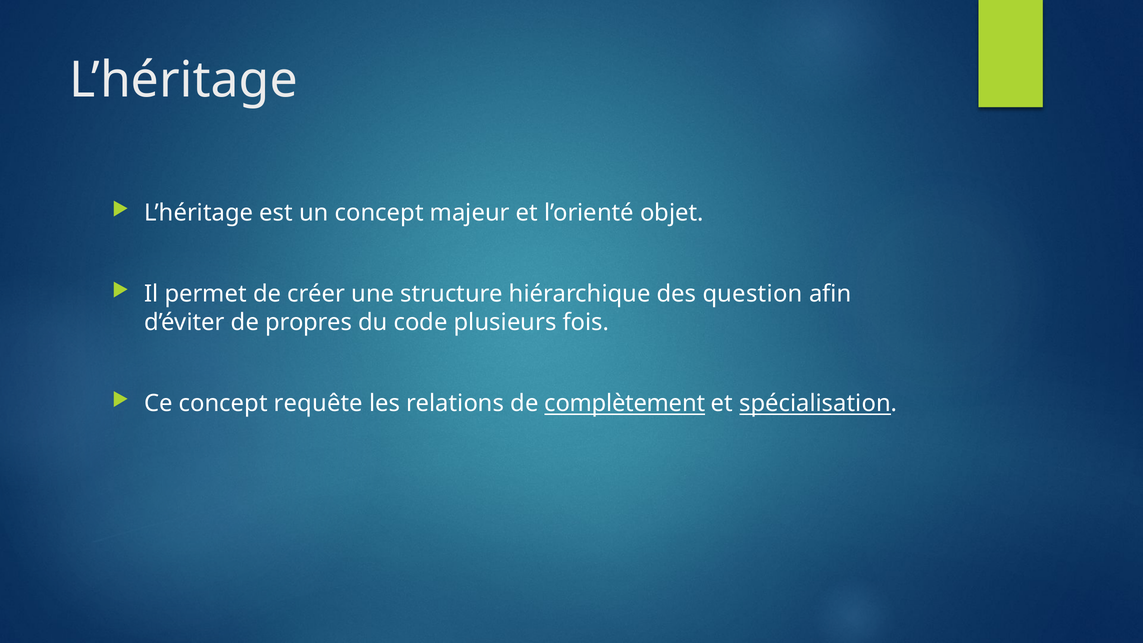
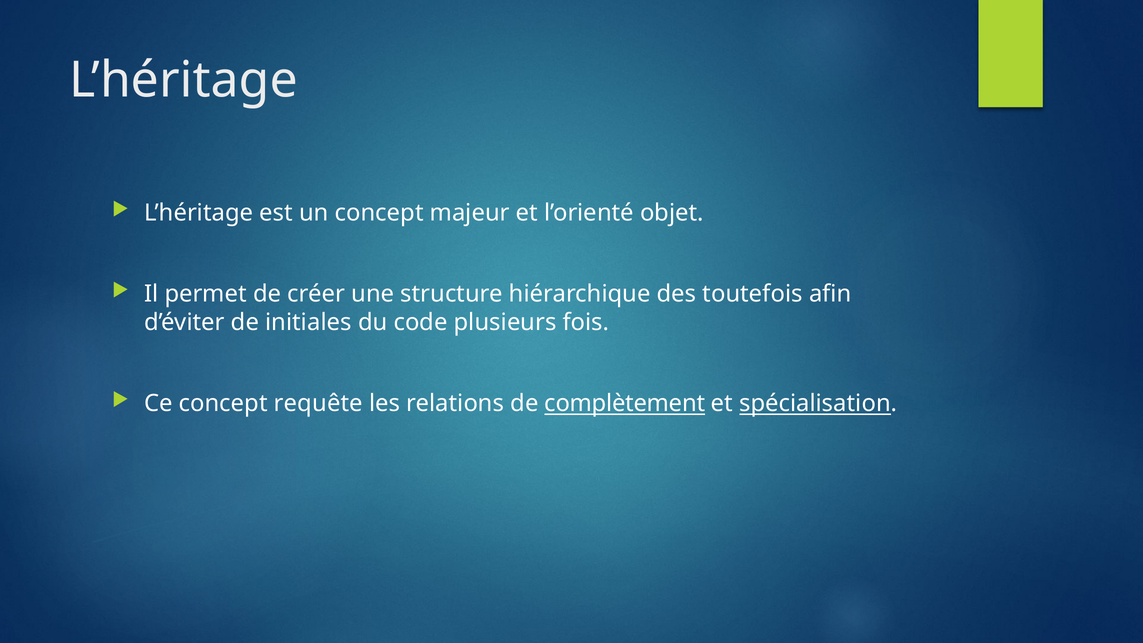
question: question -> toutefois
propres: propres -> initiales
